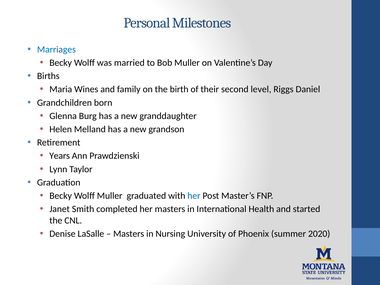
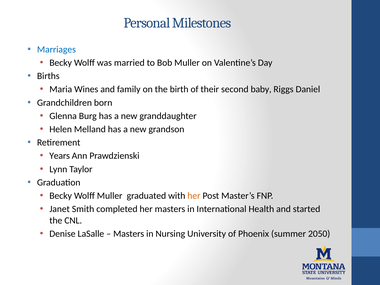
level: level -> baby
her at (194, 196) colour: blue -> orange
2020: 2020 -> 2050
